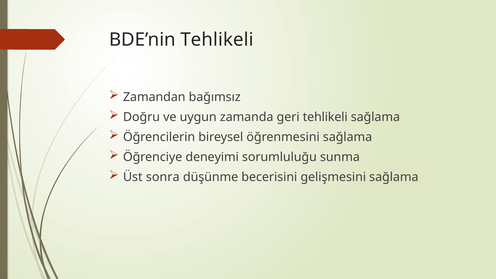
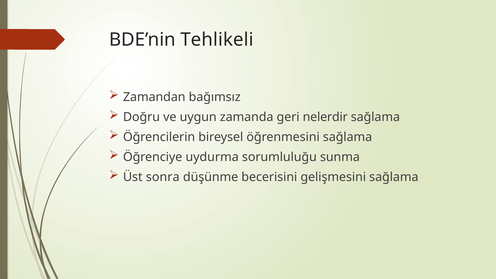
geri tehlikeli: tehlikeli -> nelerdir
deneyimi: deneyimi -> uydurma
